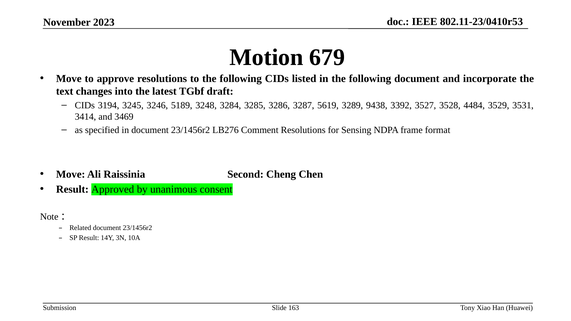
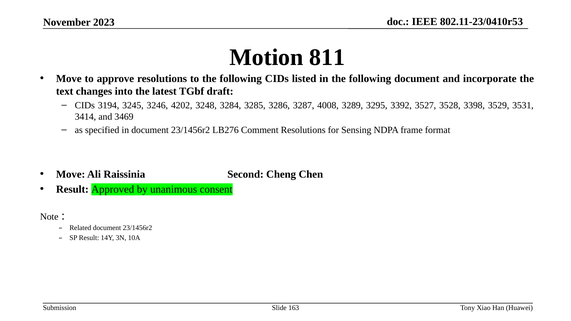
679: 679 -> 811
5189: 5189 -> 4202
5619: 5619 -> 4008
9438: 9438 -> 3295
4484: 4484 -> 3398
